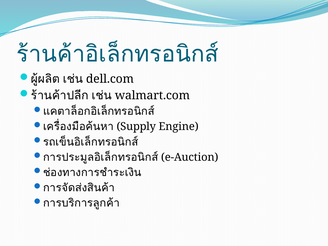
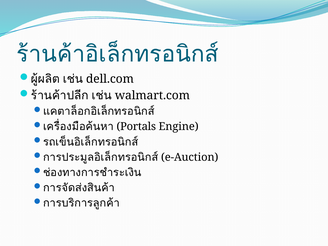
Supply: Supply -> Portals
